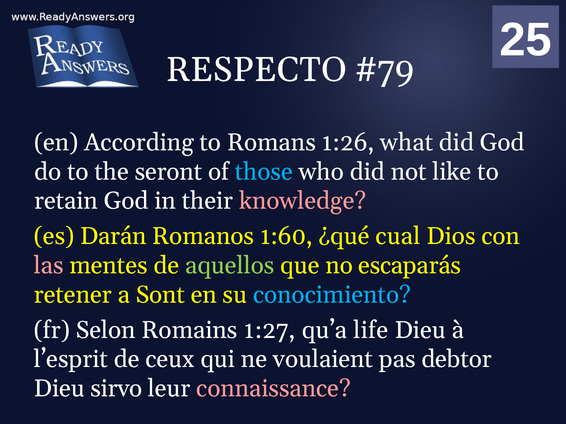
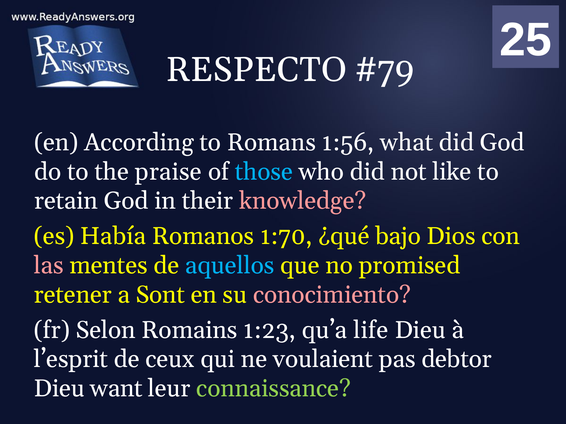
1:26: 1:26 -> 1:56
seront: seront -> praise
Darán: Darán -> Había
1:60: 1:60 -> 1:70
cual: cual -> bajo
aquellos colour: light green -> light blue
escaparás: escaparás -> promised
conocimiento colour: light blue -> pink
1:27: 1:27 -> 1:23
sirvo: sirvo -> want
connaissance colour: pink -> light green
